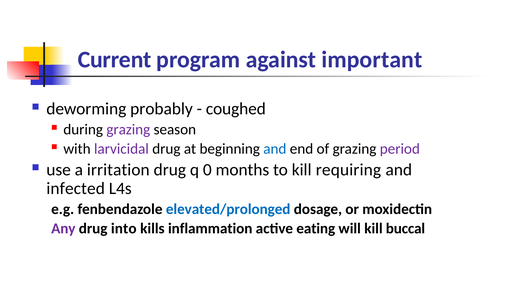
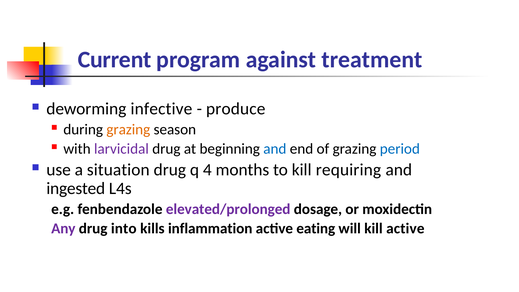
important: important -> treatment
probably: probably -> infective
coughed: coughed -> produce
grazing at (128, 129) colour: purple -> orange
period colour: purple -> blue
irritation: irritation -> situation
0: 0 -> 4
infected: infected -> ingested
elevated/prolonged colour: blue -> purple
kill buccal: buccal -> active
